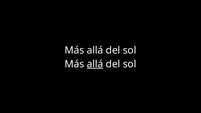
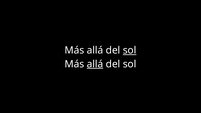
sol at (130, 50) underline: none -> present
